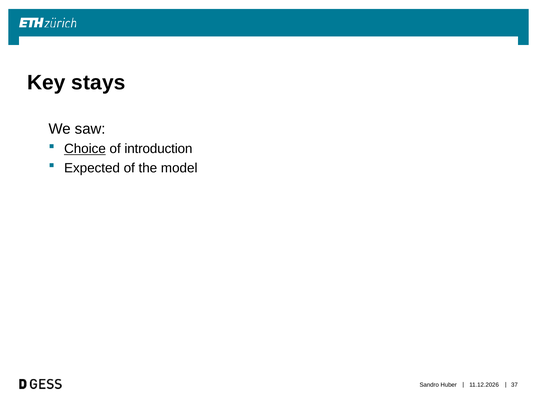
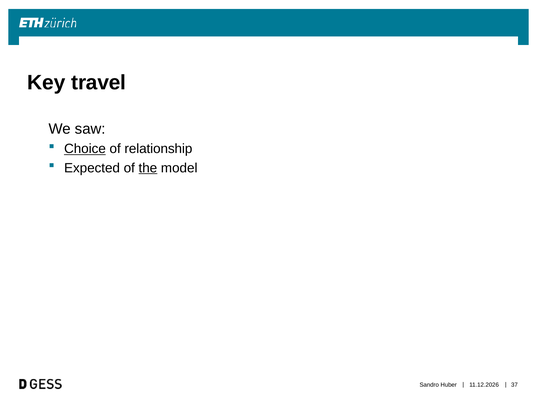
stays: stays -> travel
introduction: introduction -> relationship
the underline: none -> present
